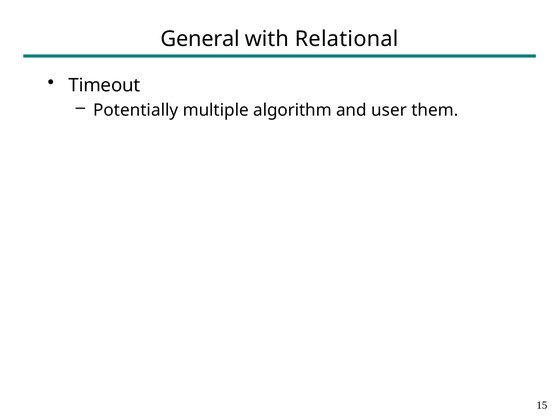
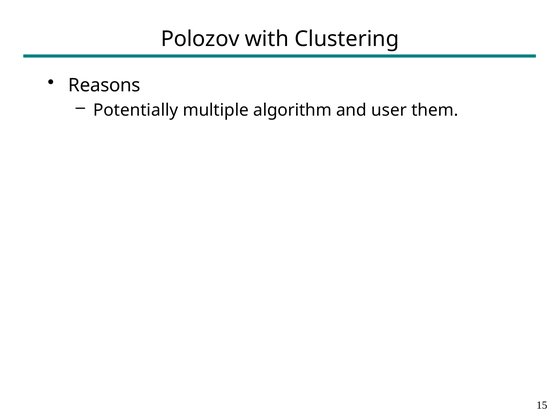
General: General -> Polozov
Relational: Relational -> Clustering
Timeout: Timeout -> Reasons
